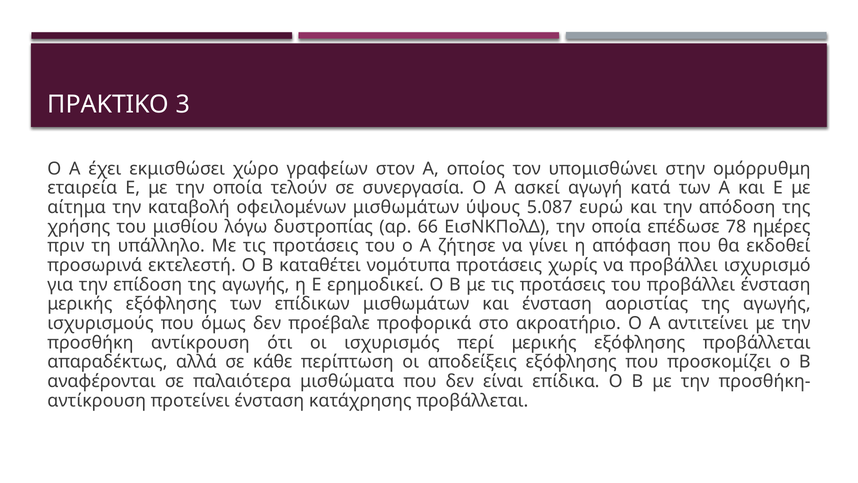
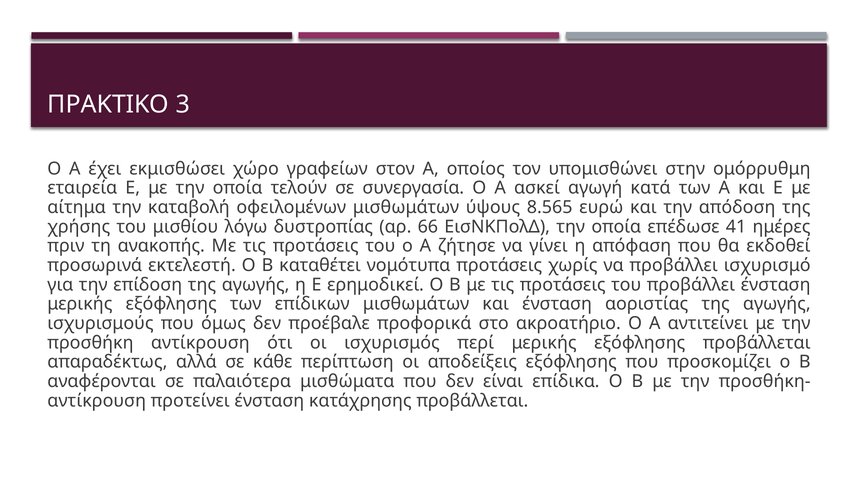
5.087: 5.087 -> 8.565
78: 78 -> 41
υπάλληλο: υπάλληλο -> ανακοπής
